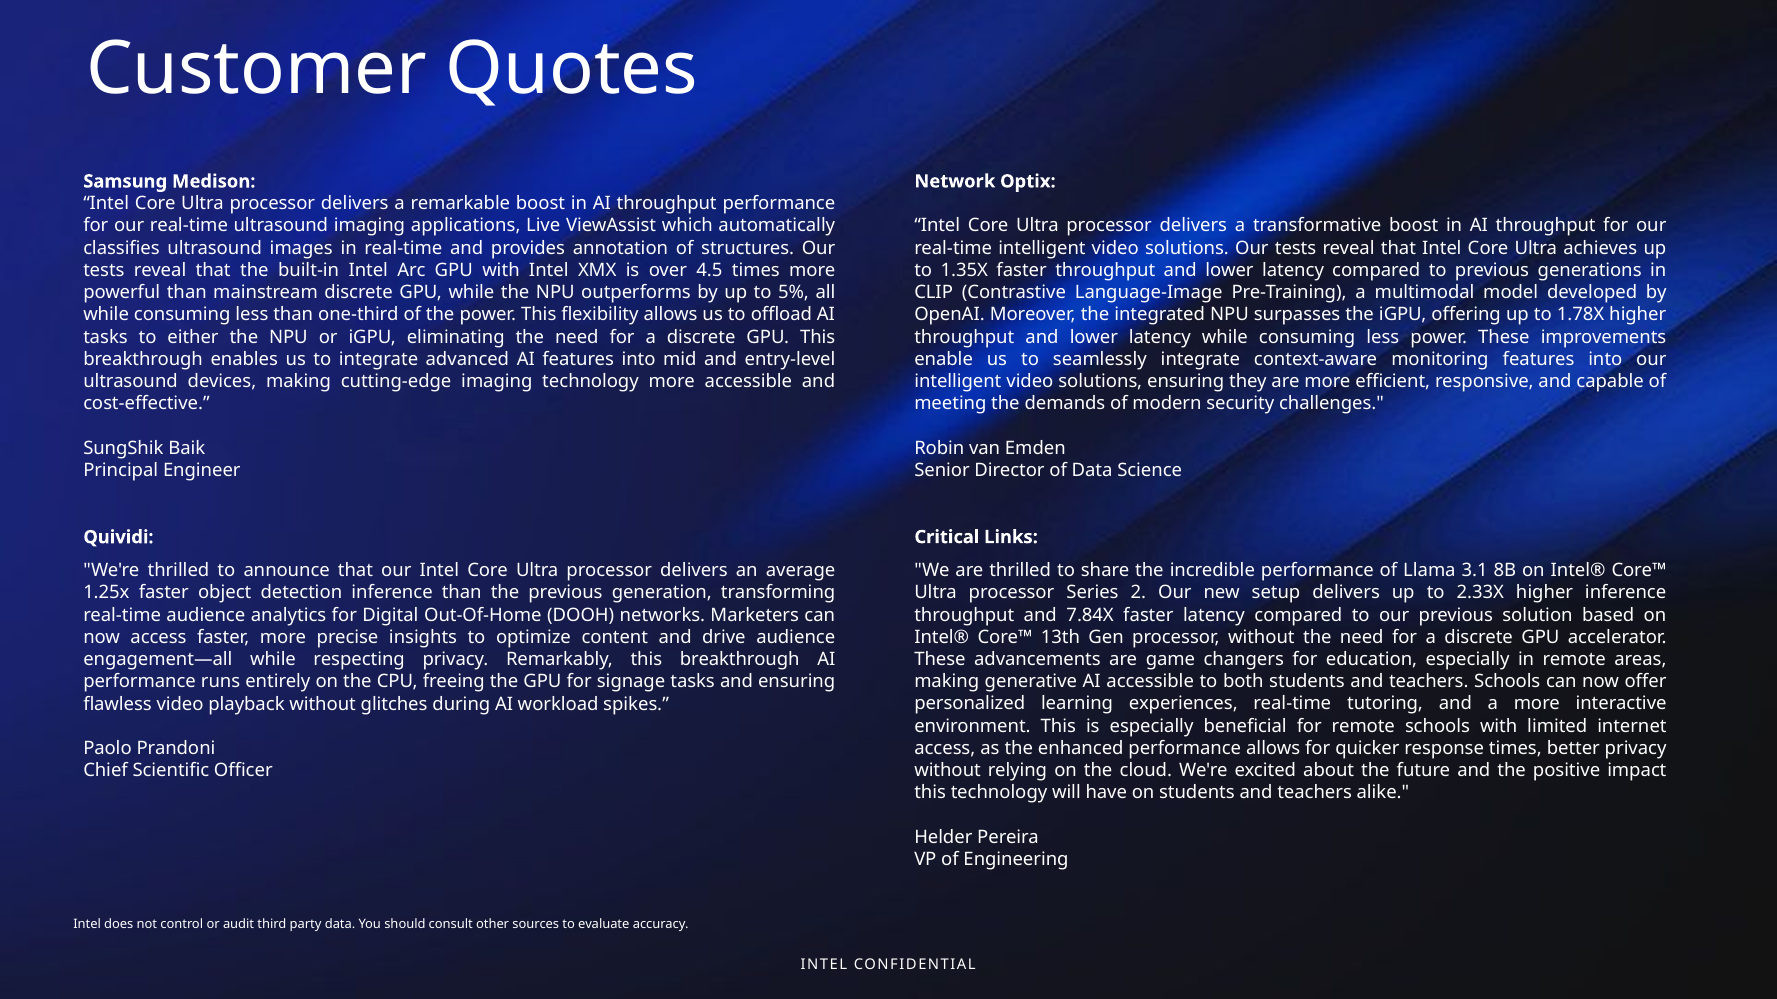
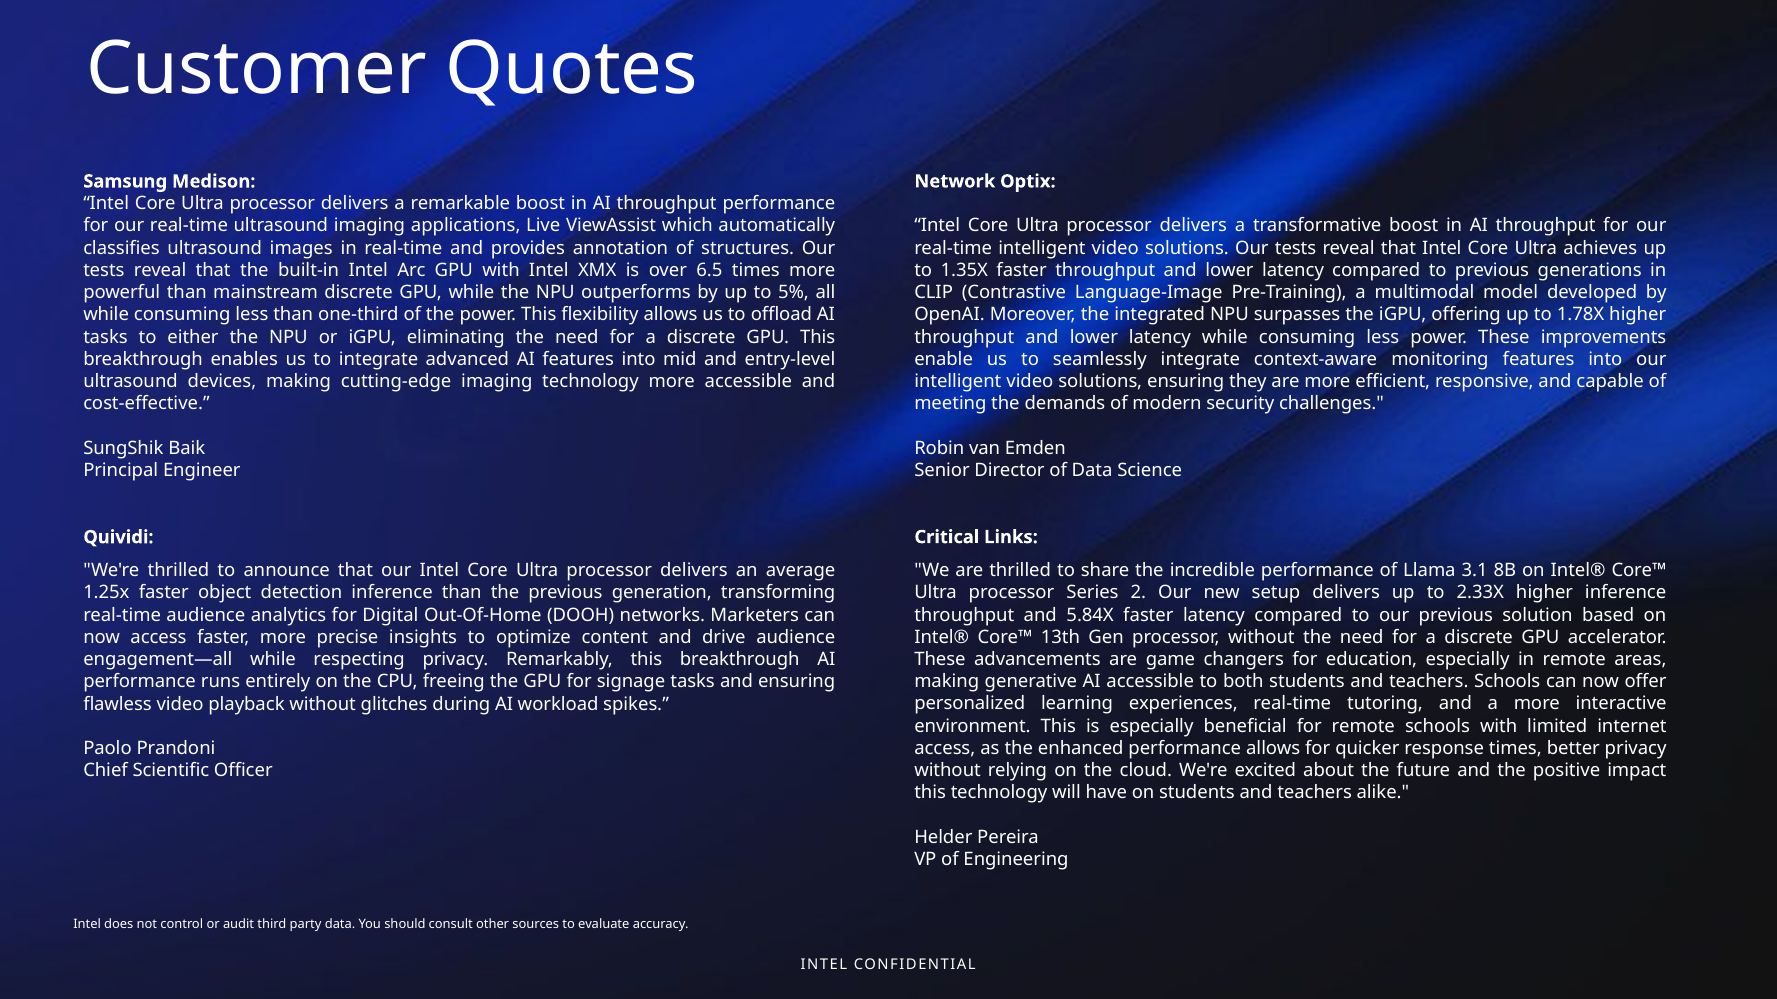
4.5: 4.5 -> 6.5
7.84X: 7.84X -> 5.84X
